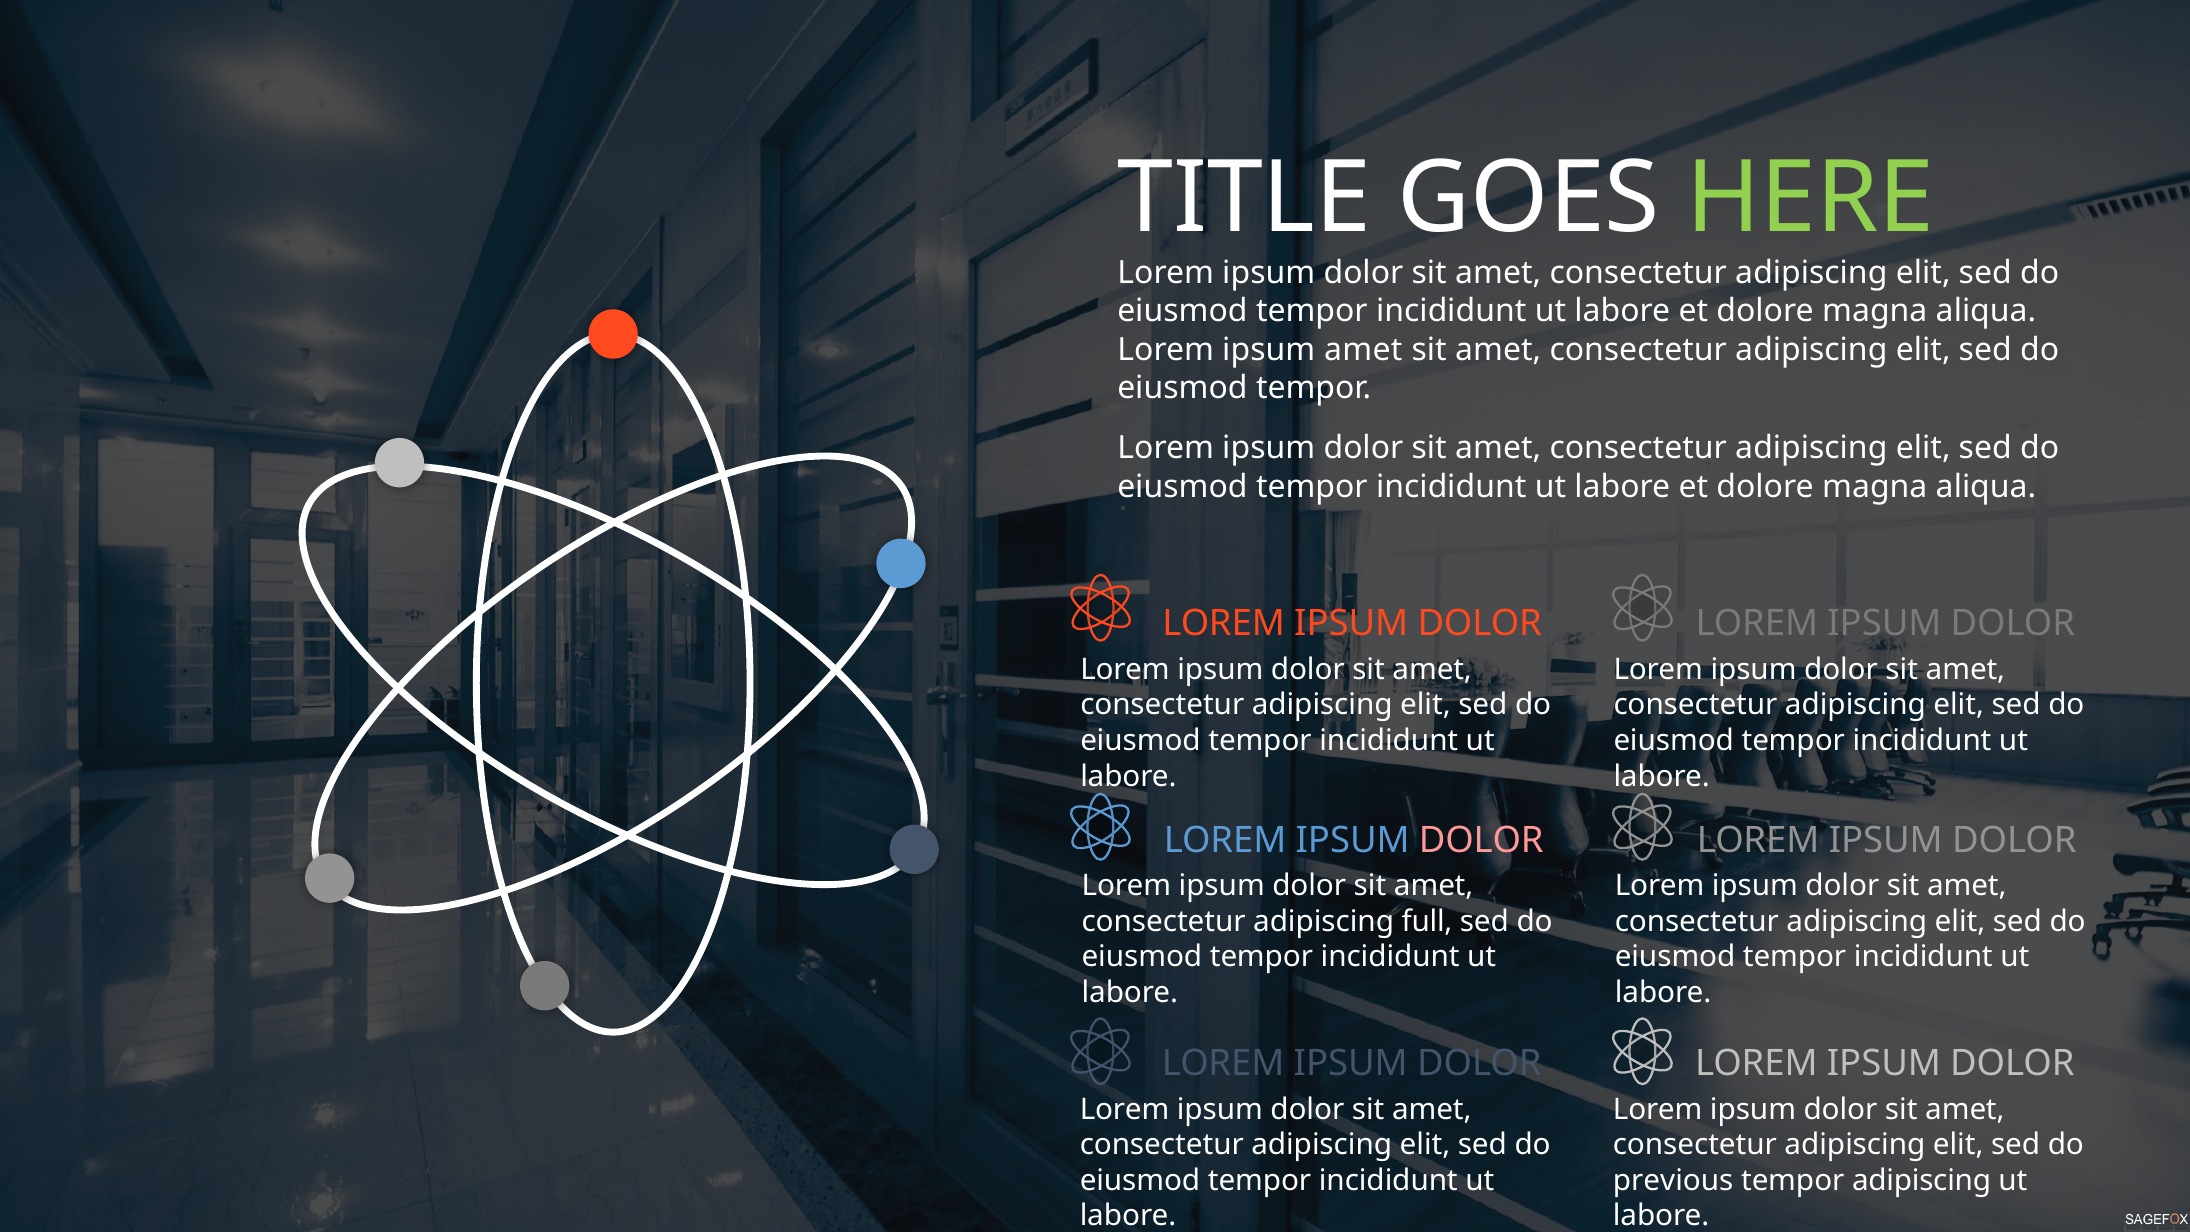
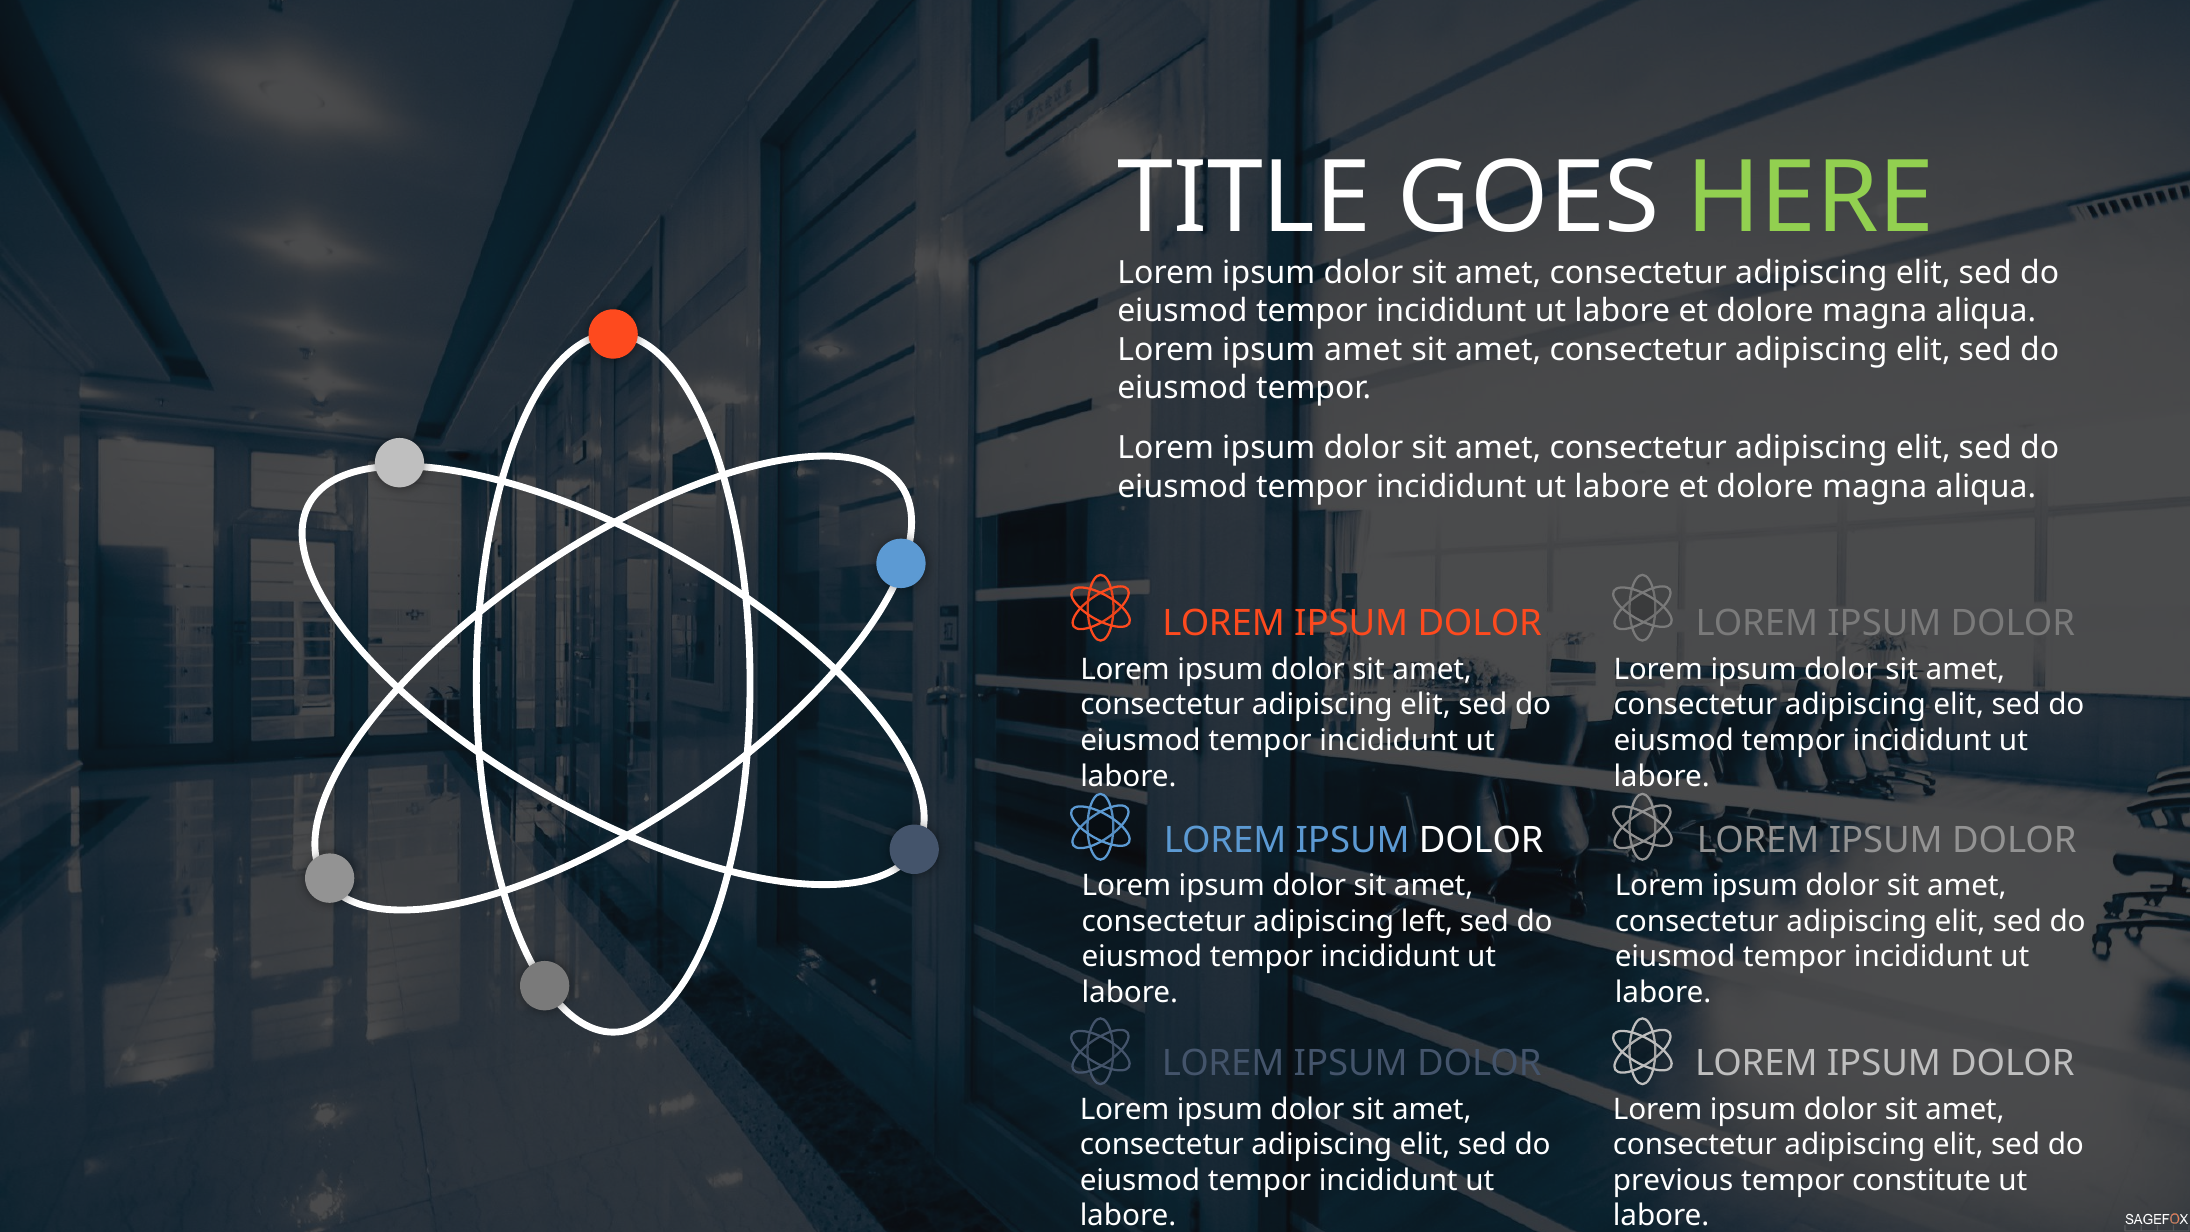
DOLOR at (1481, 840) colour: pink -> white
full: full -> left
tempor adipiscing: adipiscing -> constitute
